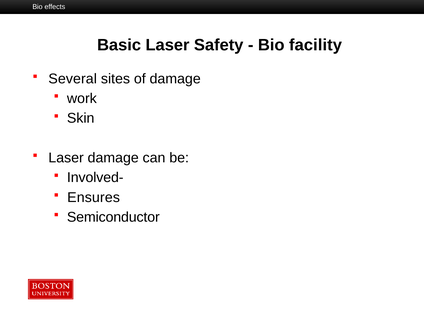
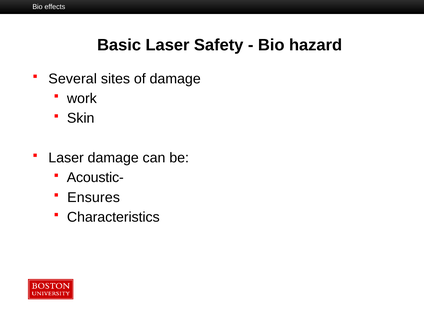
facility: facility -> hazard
Involved-: Involved- -> Acoustic-
Semiconductor: Semiconductor -> Characteristics
